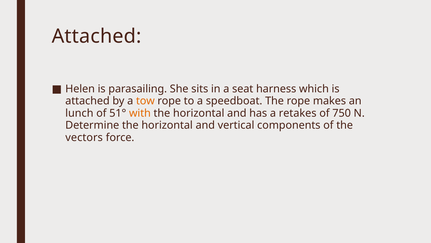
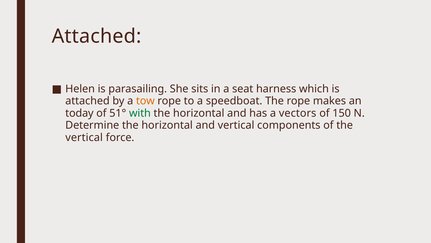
lunch: lunch -> today
with colour: orange -> green
retakes: retakes -> vectors
750: 750 -> 150
vectors at (84, 137): vectors -> vertical
